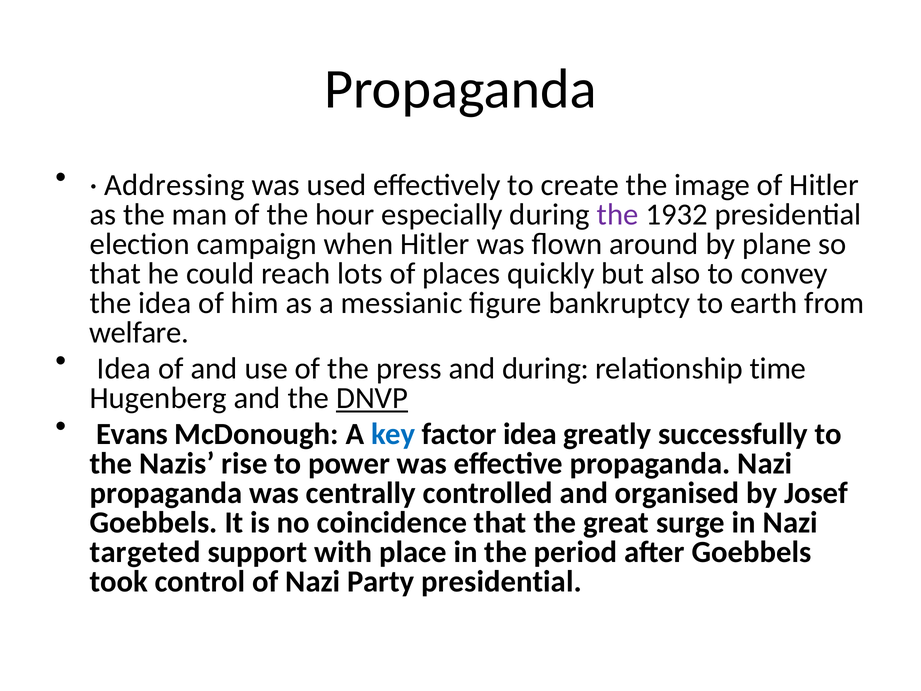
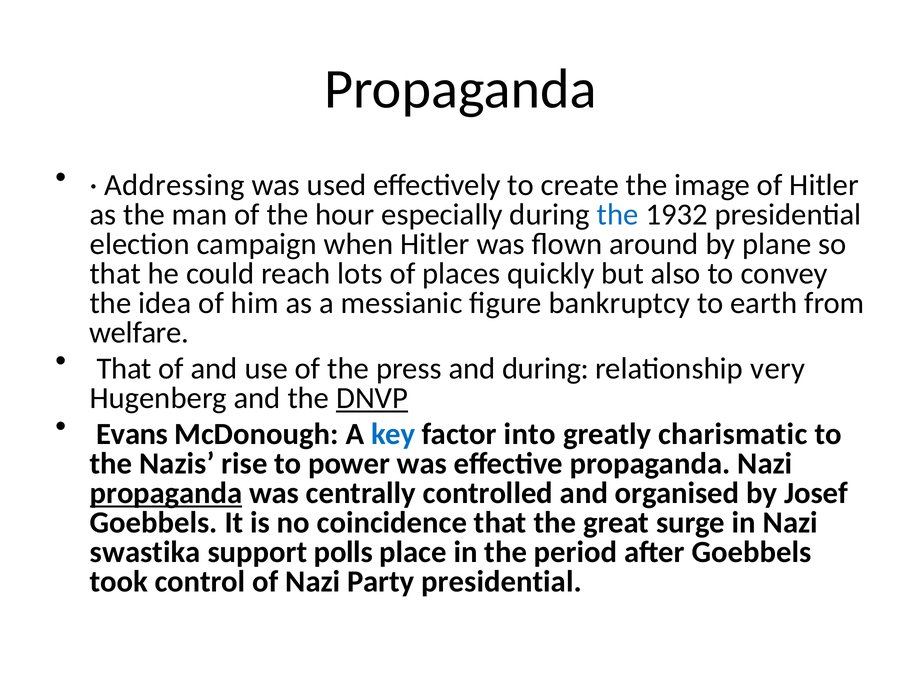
the at (618, 215) colour: purple -> blue
Idea at (124, 369): Idea -> That
time: time -> very
factor idea: idea -> into
successfully: successfully -> charismatic
propaganda at (166, 493) underline: none -> present
targeted: targeted -> swastika
with: with -> polls
